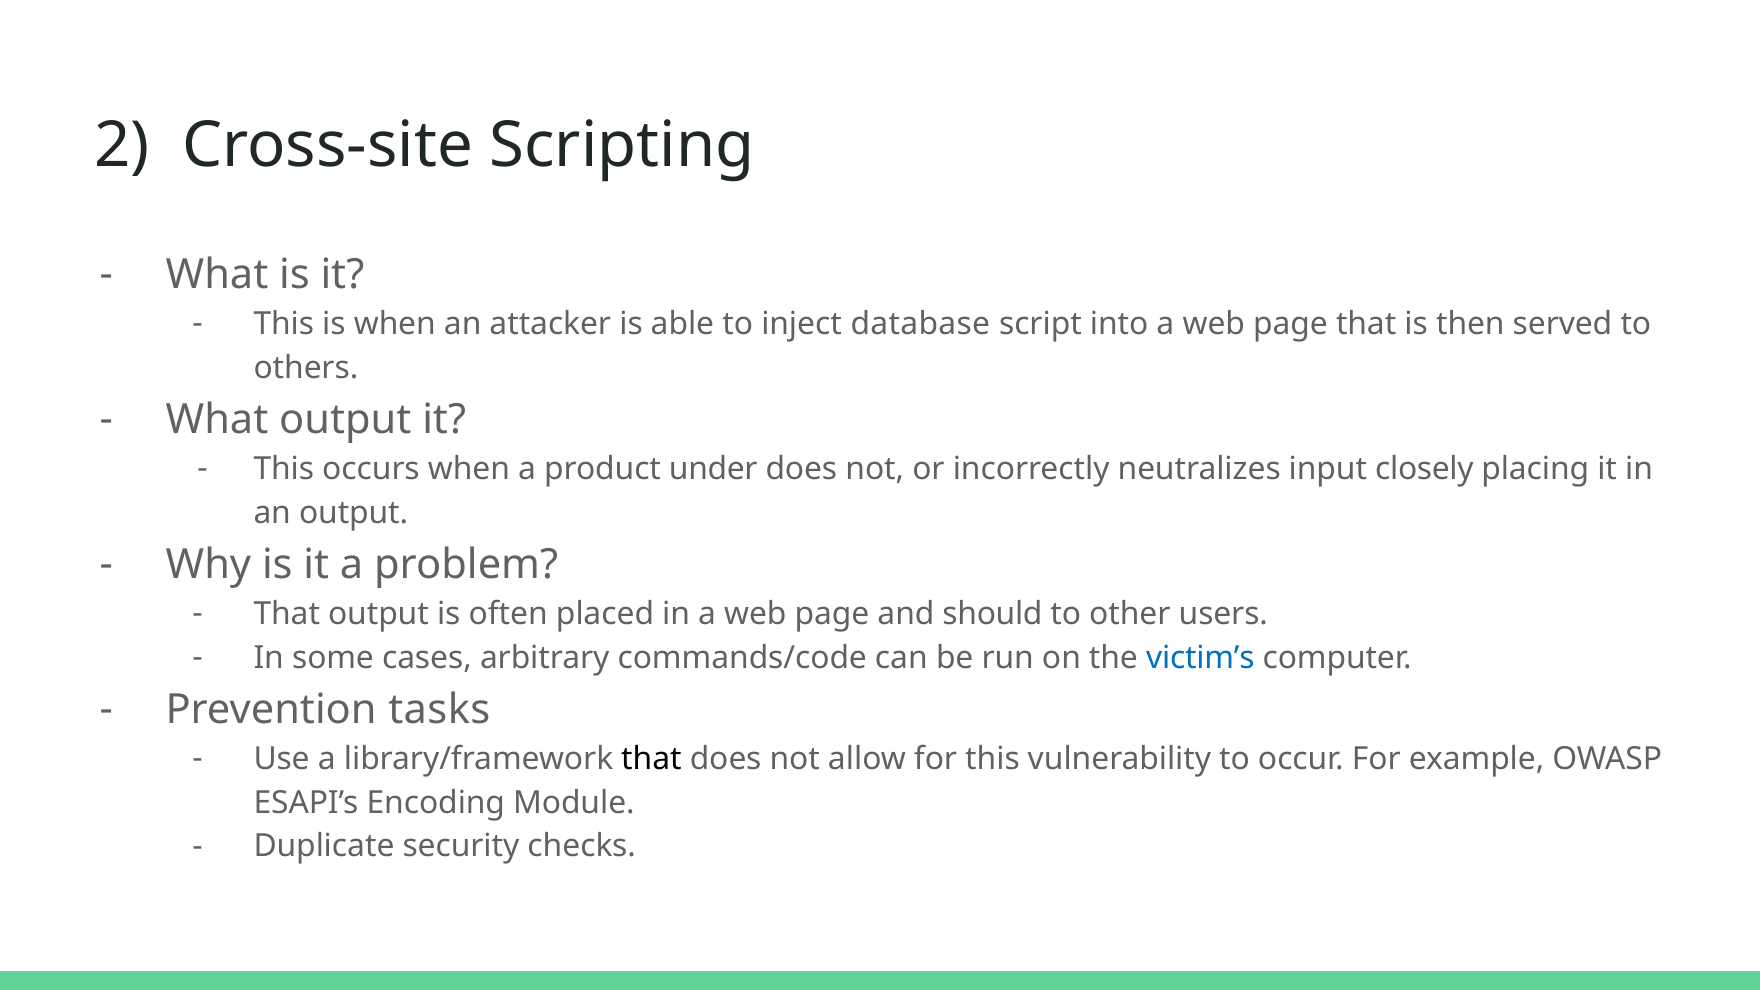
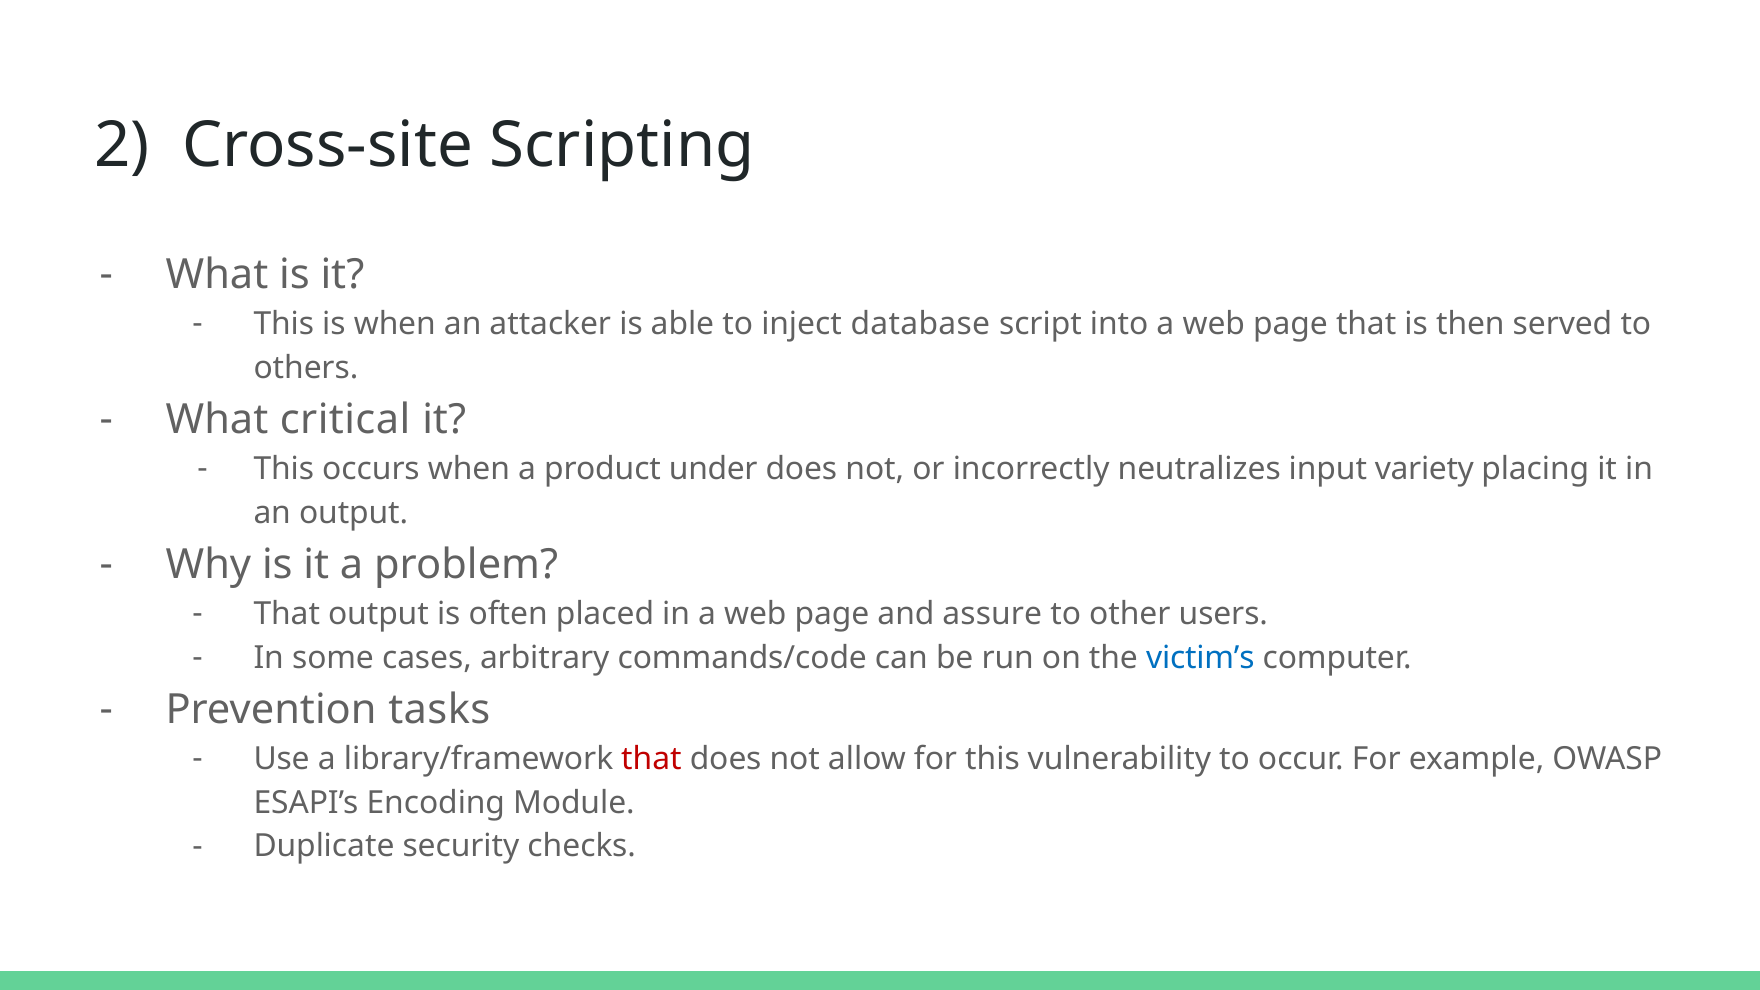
What output: output -> critical
closely: closely -> variety
should: should -> assure
that at (651, 759) colour: black -> red
